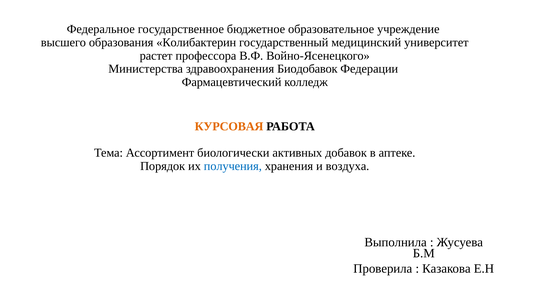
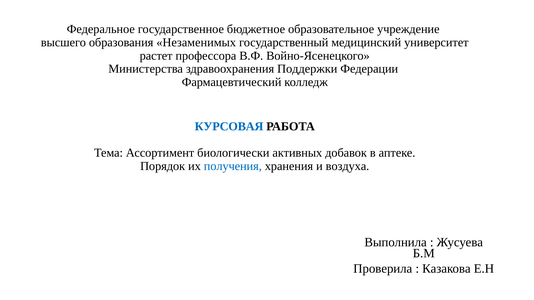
Колибактерин: Колибактерин -> Незаменимых
Биодобавок: Биодобавок -> Поддержки
КУРСОВАЯ colour: orange -> blue
